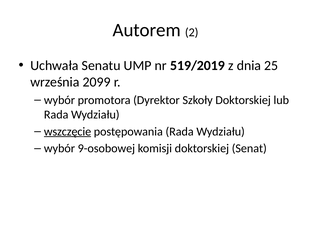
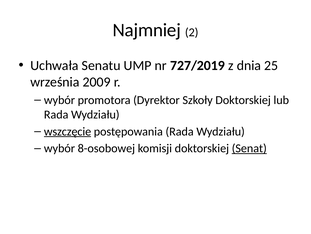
Autorem: Autorem -> Najmniej
519/2019: 519/2019 -> 727/2019
2099: 2099 -> 2009
9-osobowej: 9-osobowej -> 8-osobowej
Senat at (249, 148) underline: none -> present
